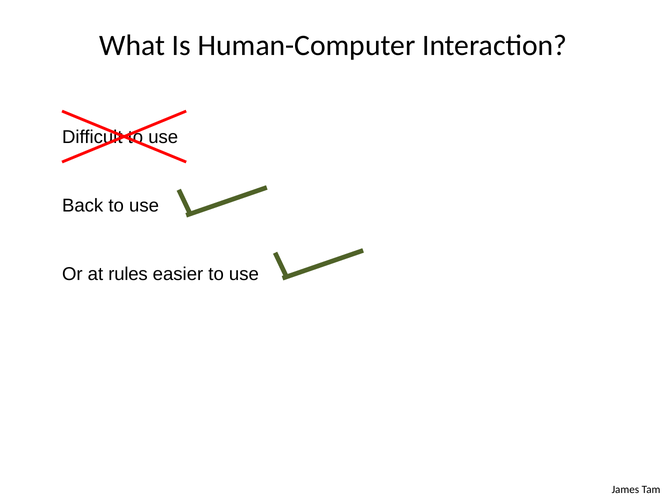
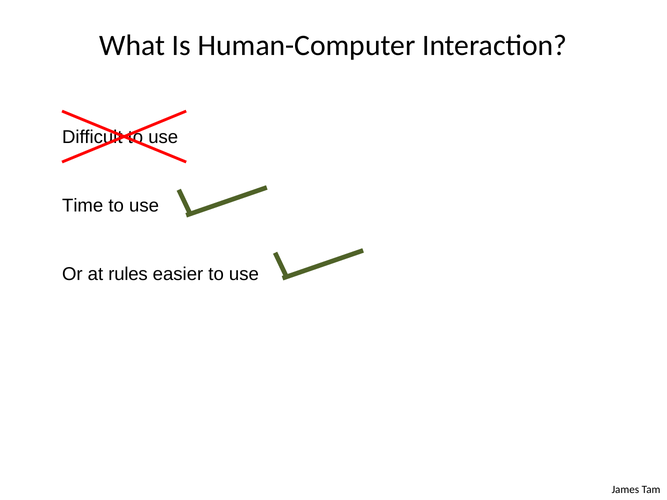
Back: Back -> Time
